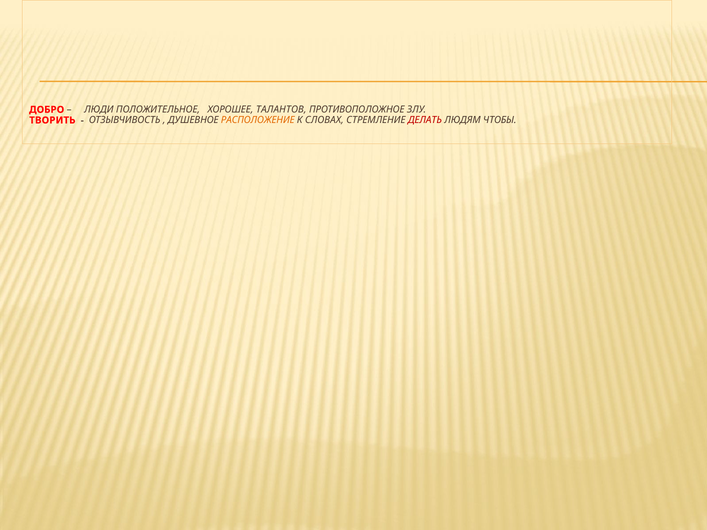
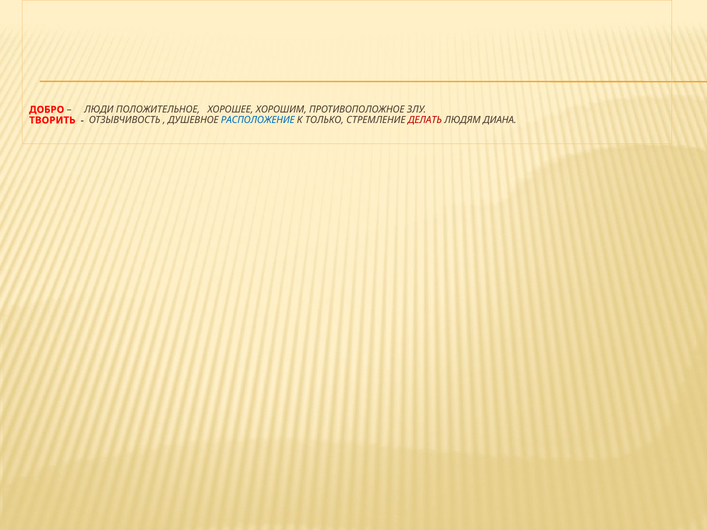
ТАЛАНТОВ: ТАЛАНТОВ -> ХОРОШИМ
РАСПОЛОЖЕНИЕ colour: orange -> blue
СЛОВАХ: СЛОВАХ -> ТОЛЬКО
ЧТОБЫ: ЧТОБЫ -> ДИАНА
